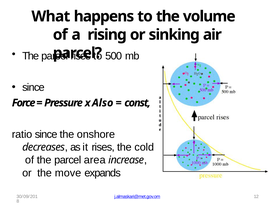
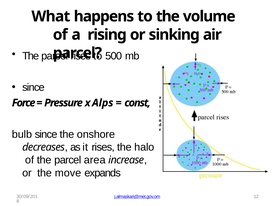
Also: Also -> Alps
ratio: ratio -> bulb
cold: cold -> halo
